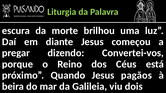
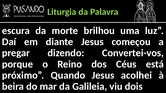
pagãos: pagãos -> acolhei
